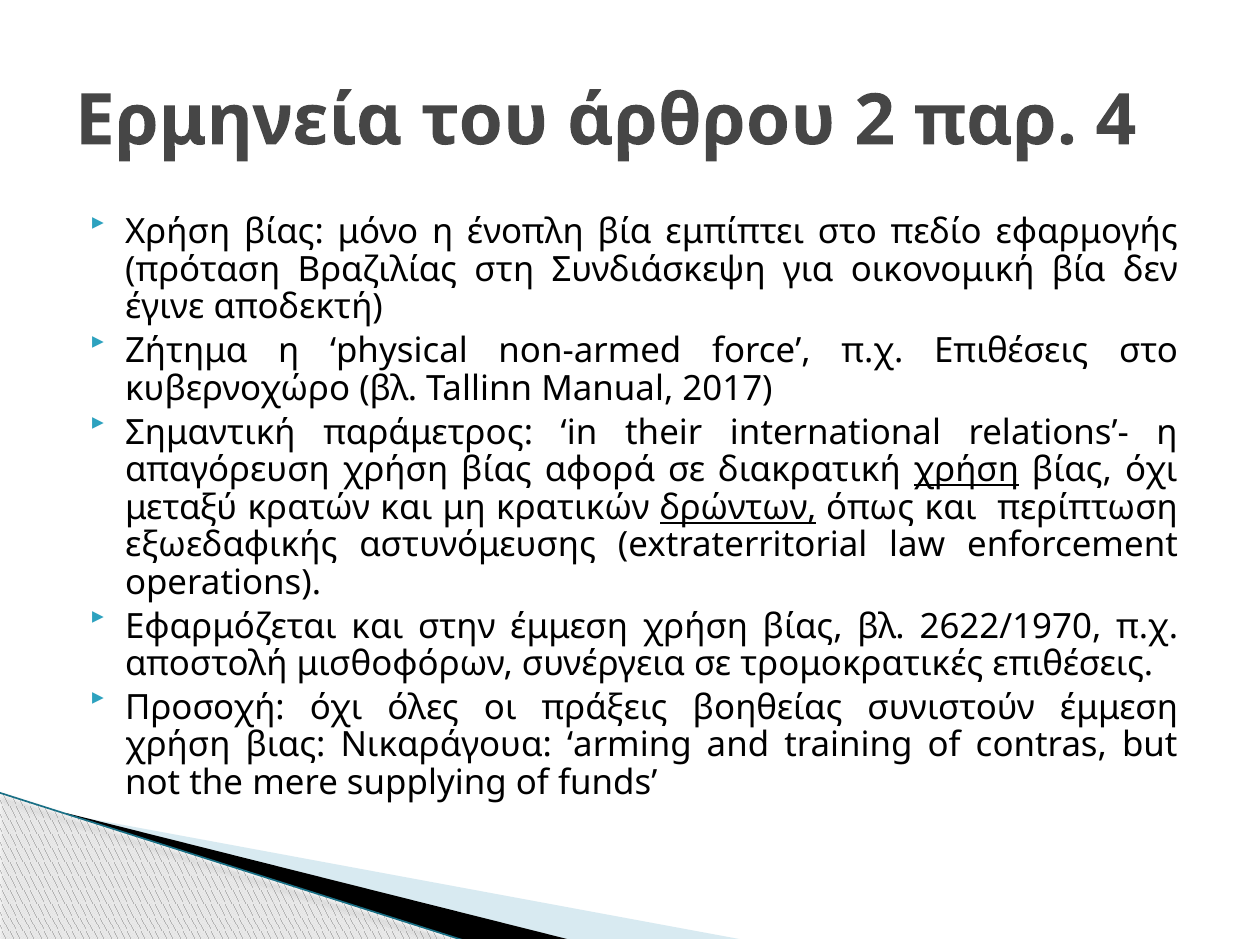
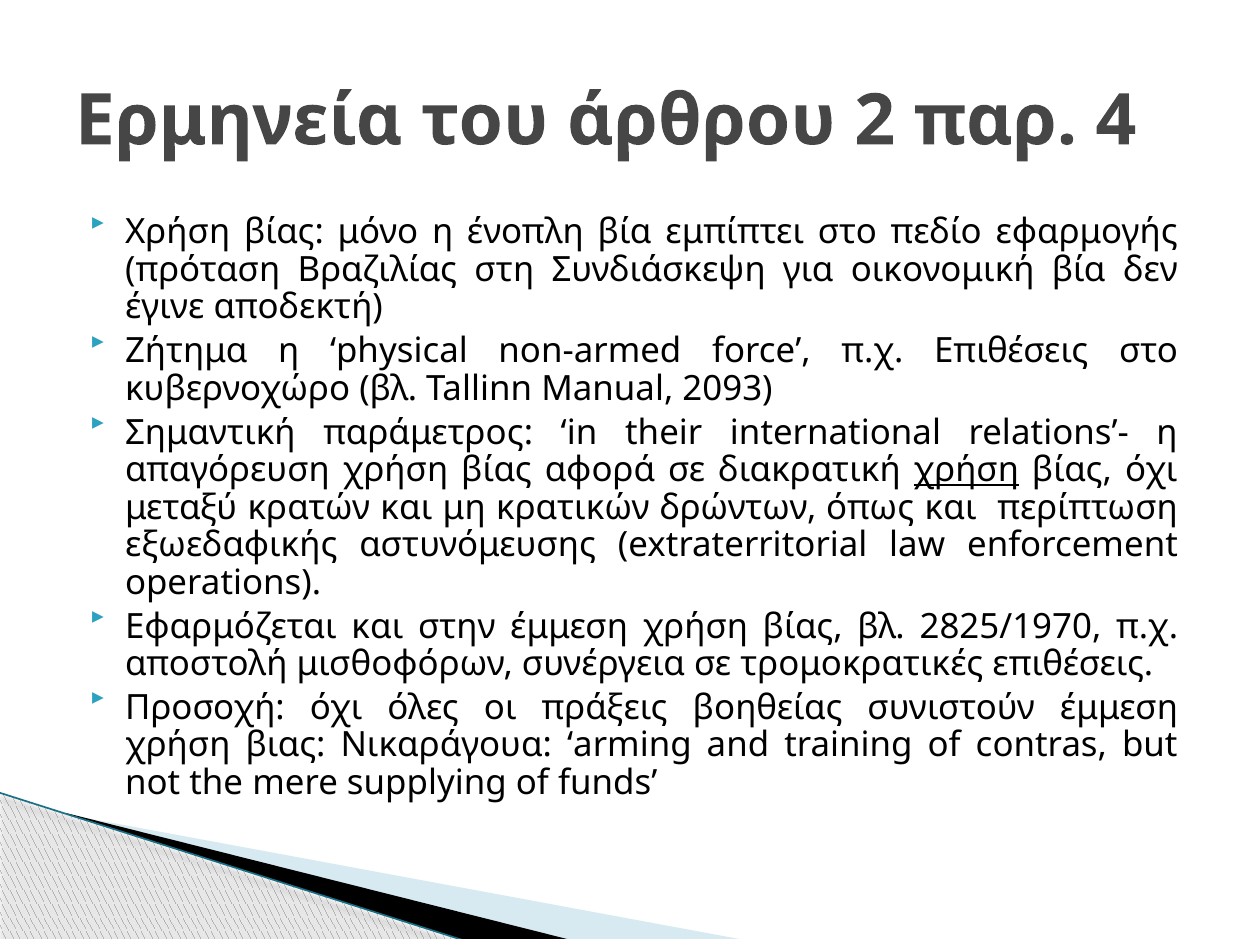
2017: 2017 -> 2093
δρώντων underline: present -> none
2622/1970: 2622/1970 -> 2825/1970
